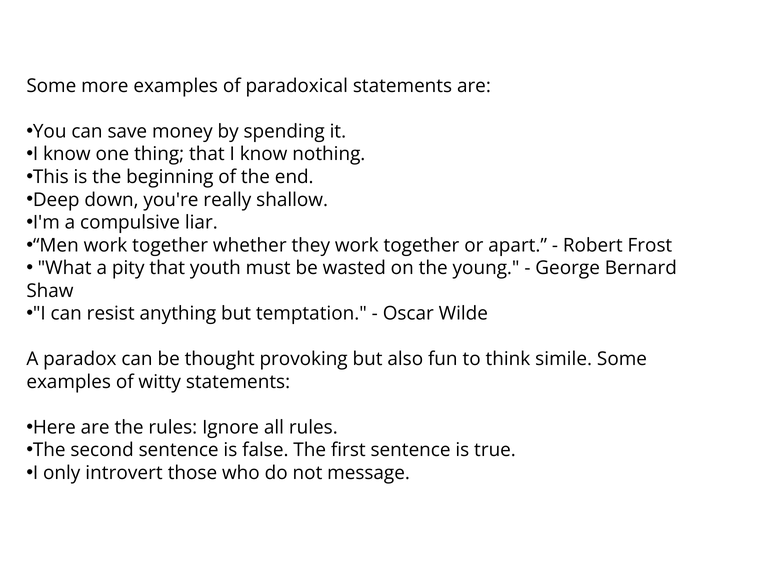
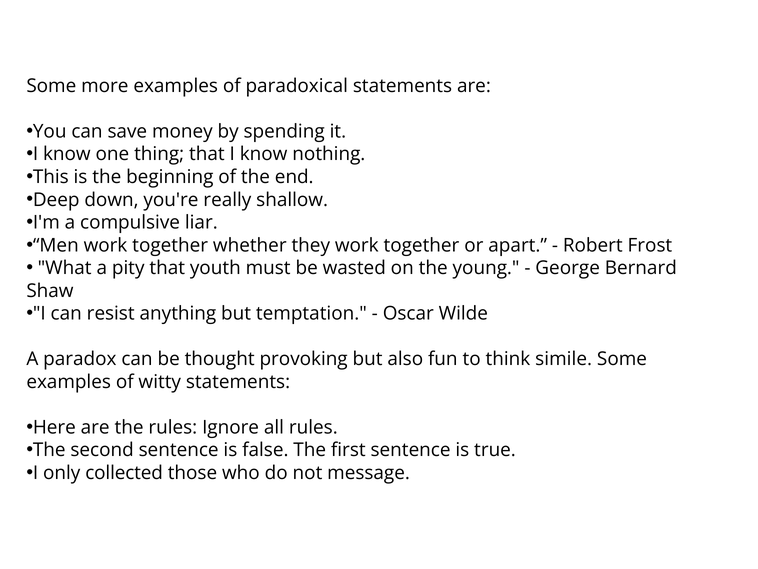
introvert: introvert -> collected
